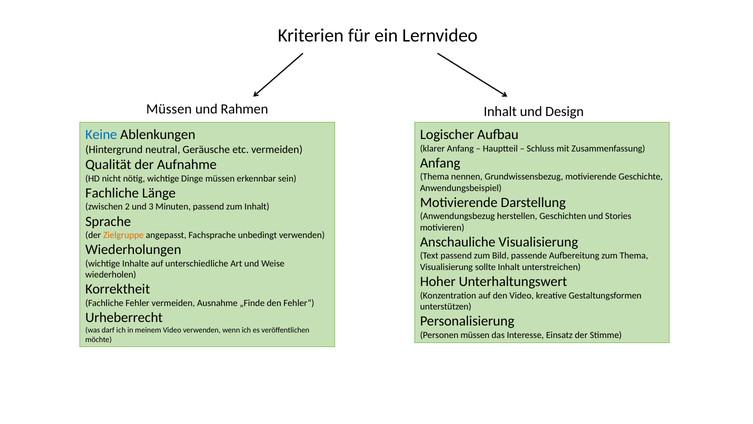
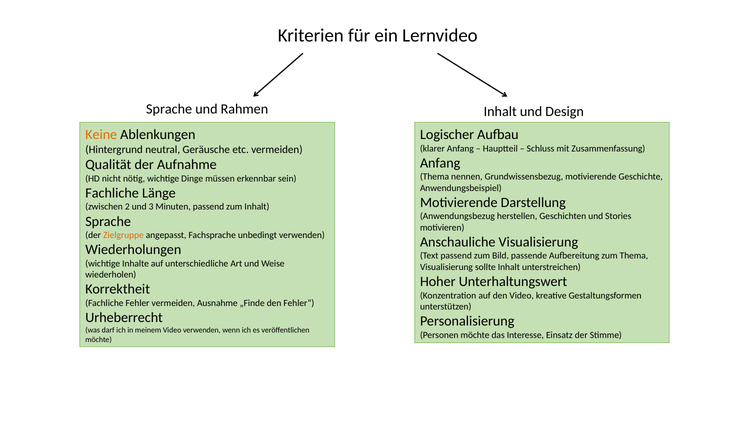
Müssen at (169, 109): Müssen -> Sprache
Keine colour: blue -> orange
Personen müssen: müssen -> möchte
